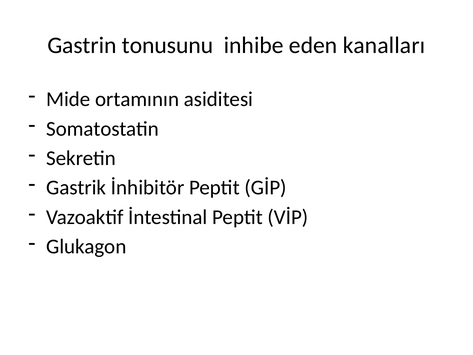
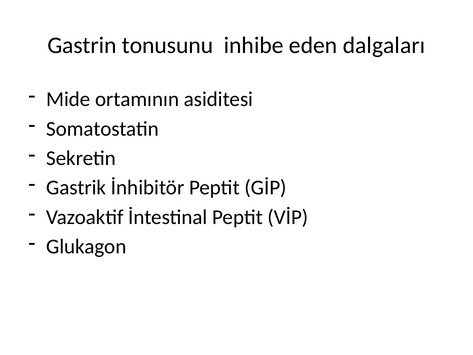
kanalları: kanalları -> dalgaları
